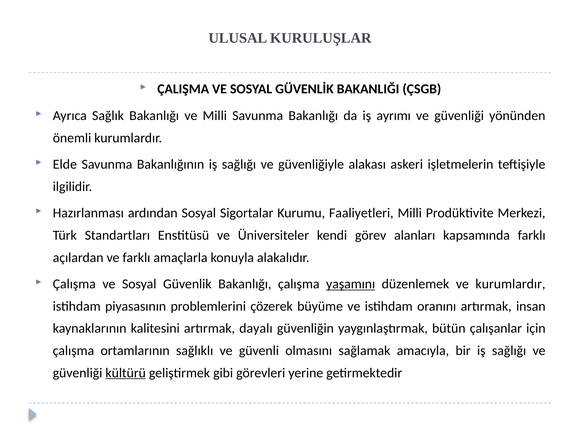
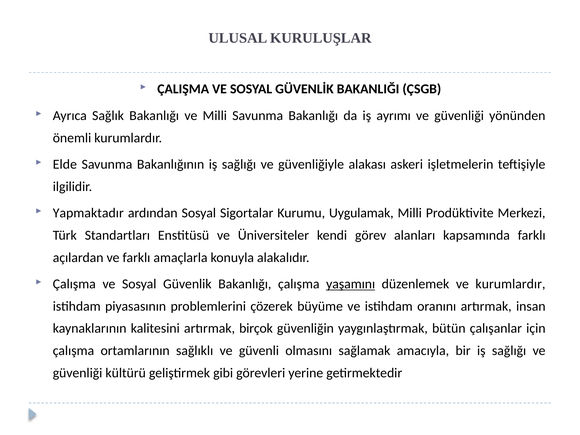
Hazırlanması: Hazırlanması -> Yapmaktadır
Faaliyetleri: Faaliyetleri -> Uygulamak
dayalı: dayalı -> birçok
kültürü underline: present -> none
